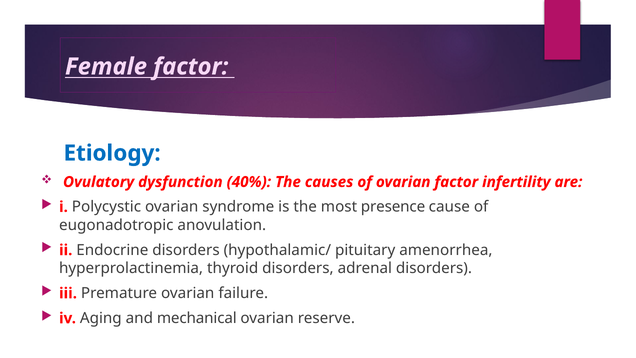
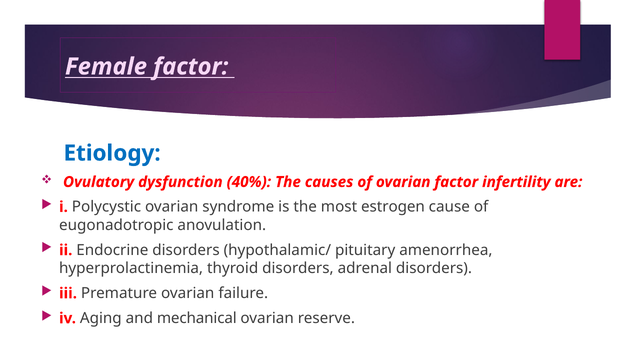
presence: presence -> estrogen
